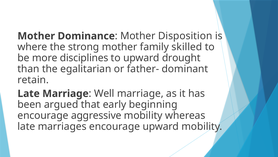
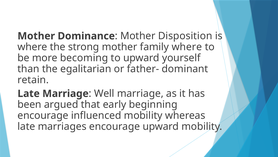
family skilled: skilled -> where
disciplines: disciplines -> becoming
drought: drought -> yourself
aggressive: aggressive -> influenced
